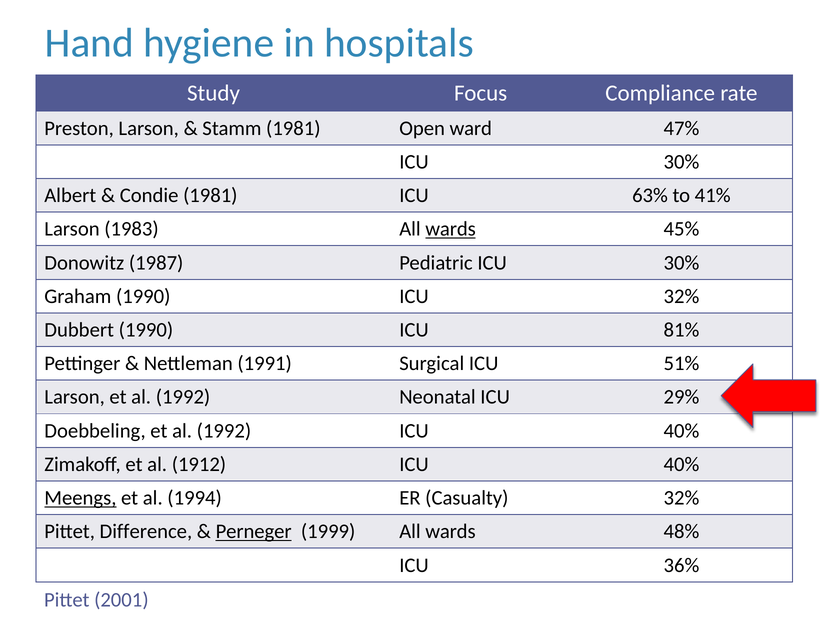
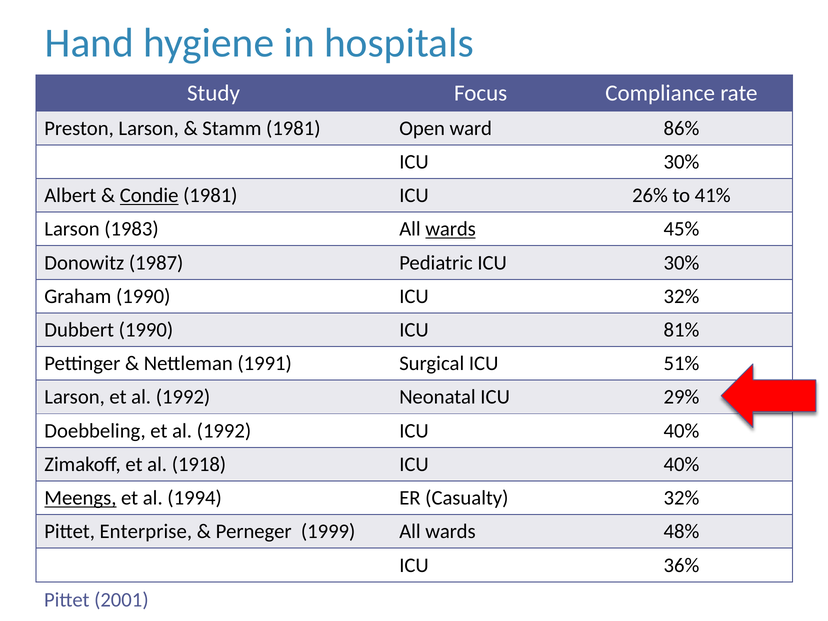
47%: 47% -> 86%
Condie underline: none -> present
63%: 63% -> 26%
1912: 1912 -> 1918
Difference: Difference -> Enterprise
Perneger underline: present -> none
